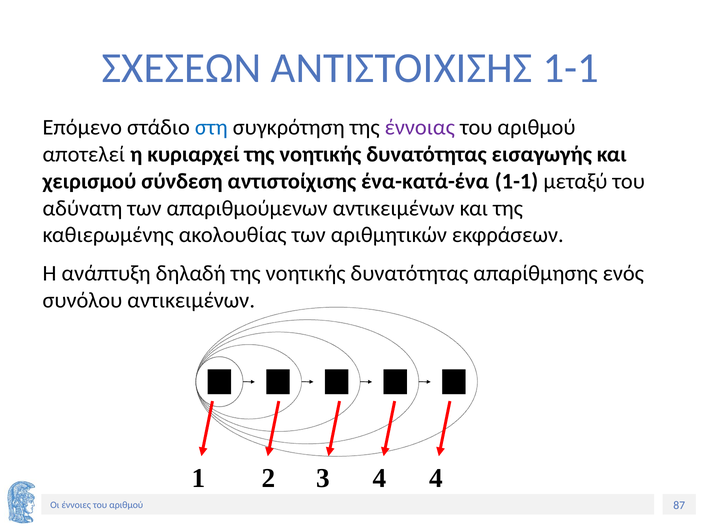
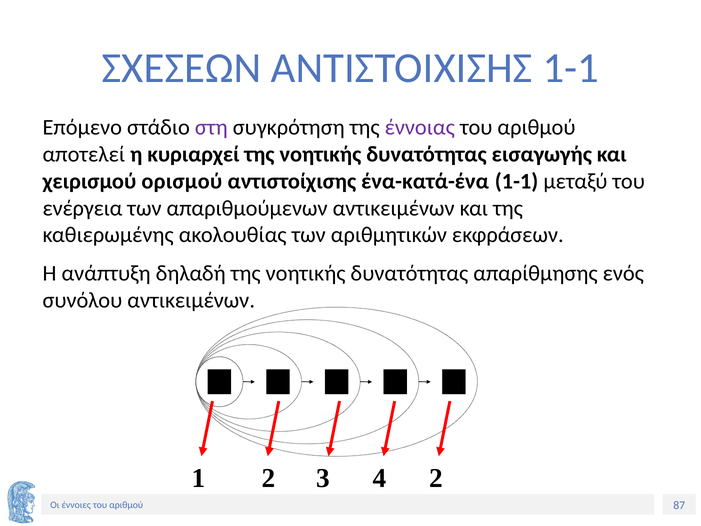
στη colour: blue -> purple
σύνδεση: σύνδεση -> ορισμού
αδύνατη: αδύνατη -> ενέργεια
4 4: 4 -> 2
